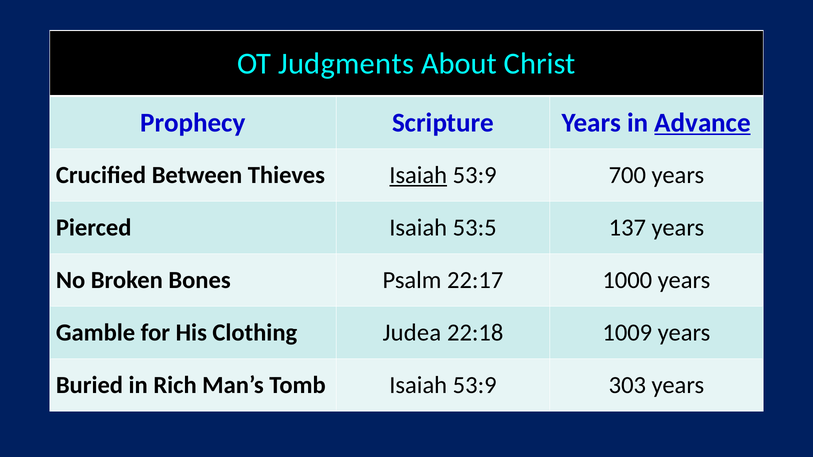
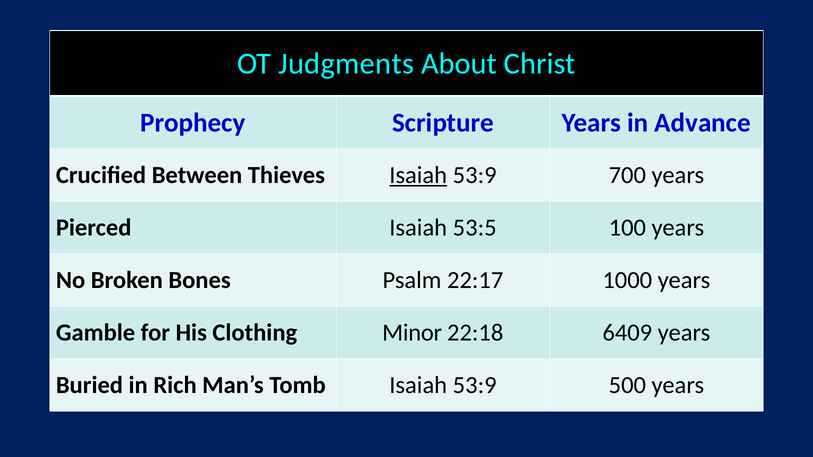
Advance underline: present -> none
137: 137 -> 100
Judea: Judea -> Minor
1009: 1009 -> 6409
303: 303 -> 500
